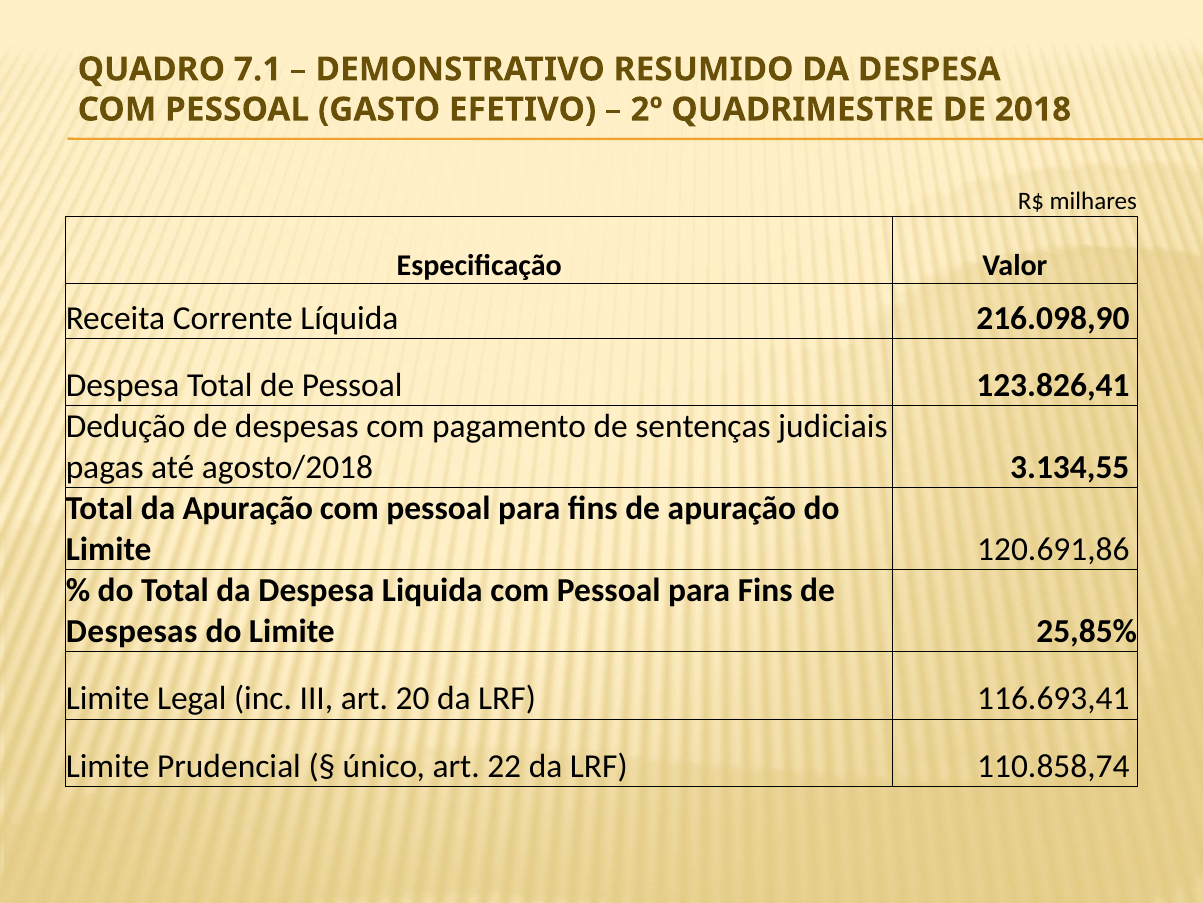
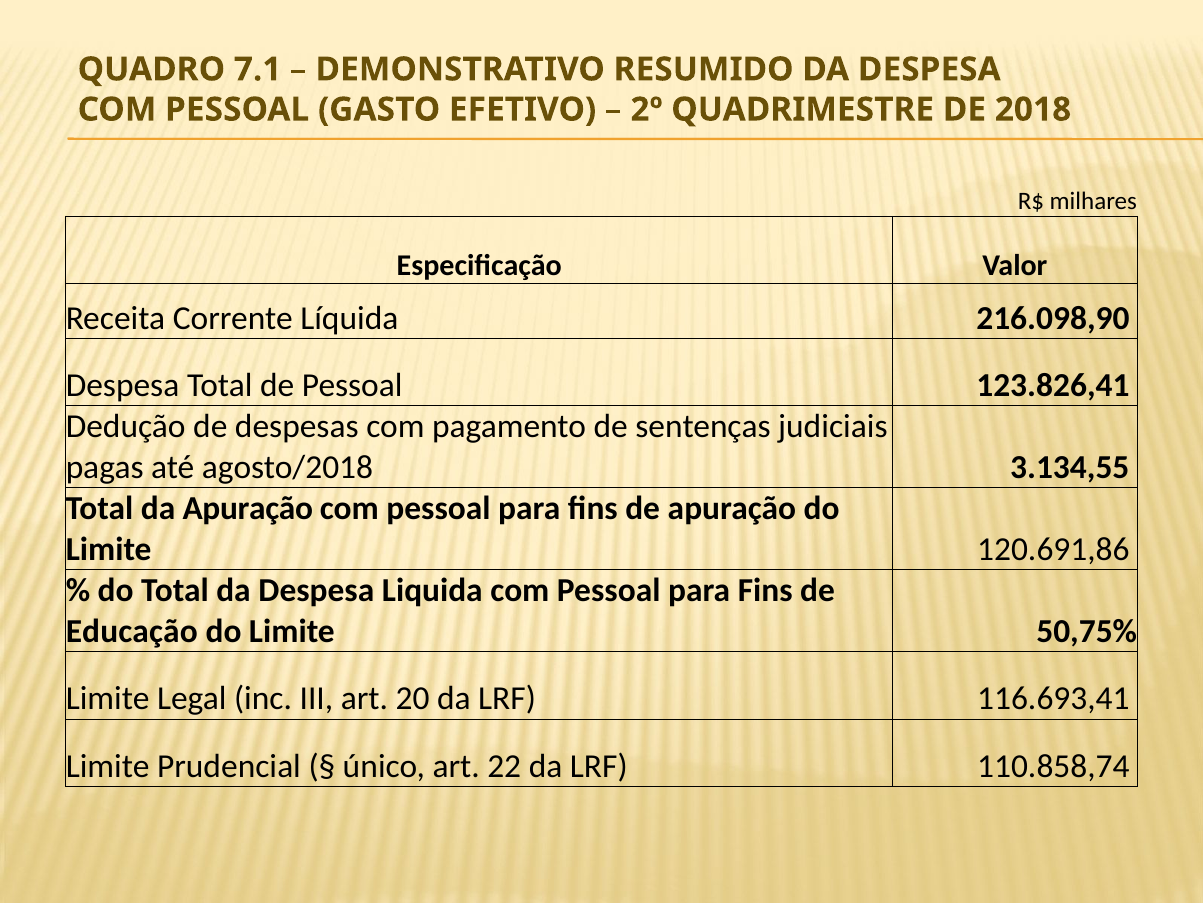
Despesas at (132, 631): Despesas -> Educação
25,85%: 25,85% -> 50,75%
